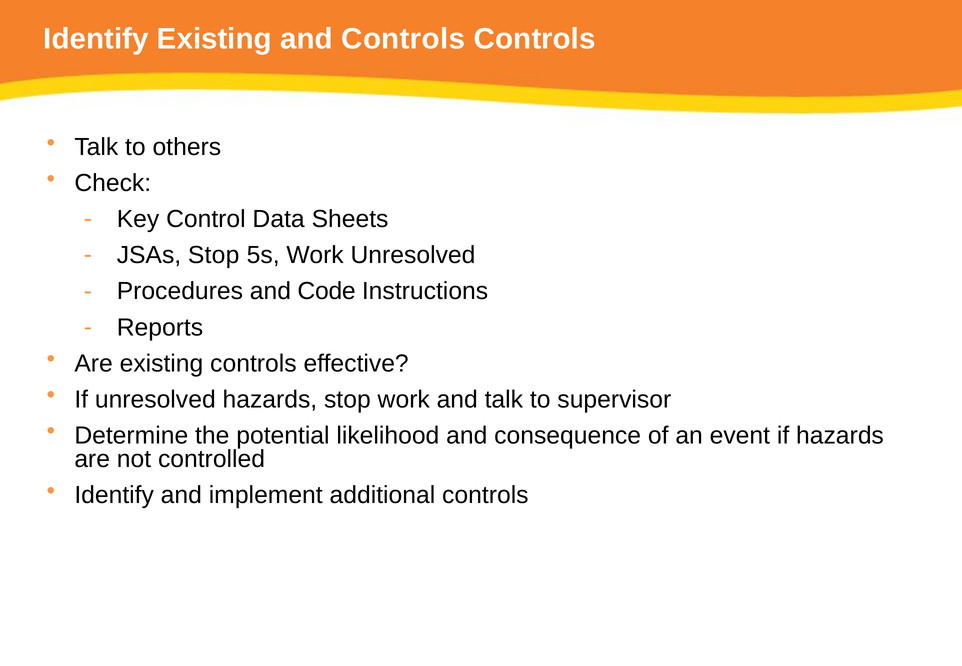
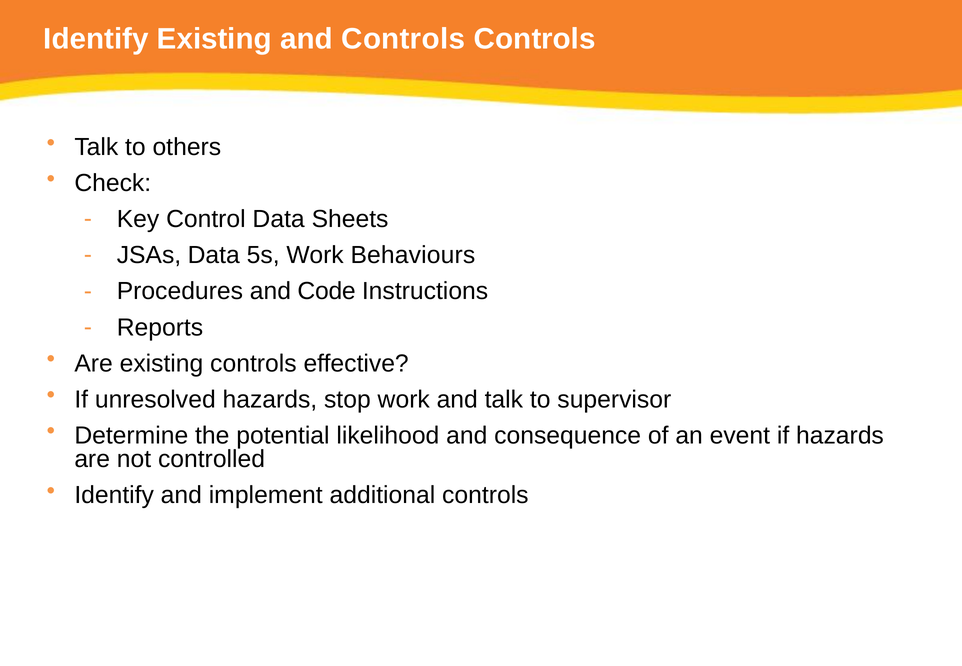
JSAs Stop: Stop -> Data
Work Unresolved: Unresolved -> Behaviours
